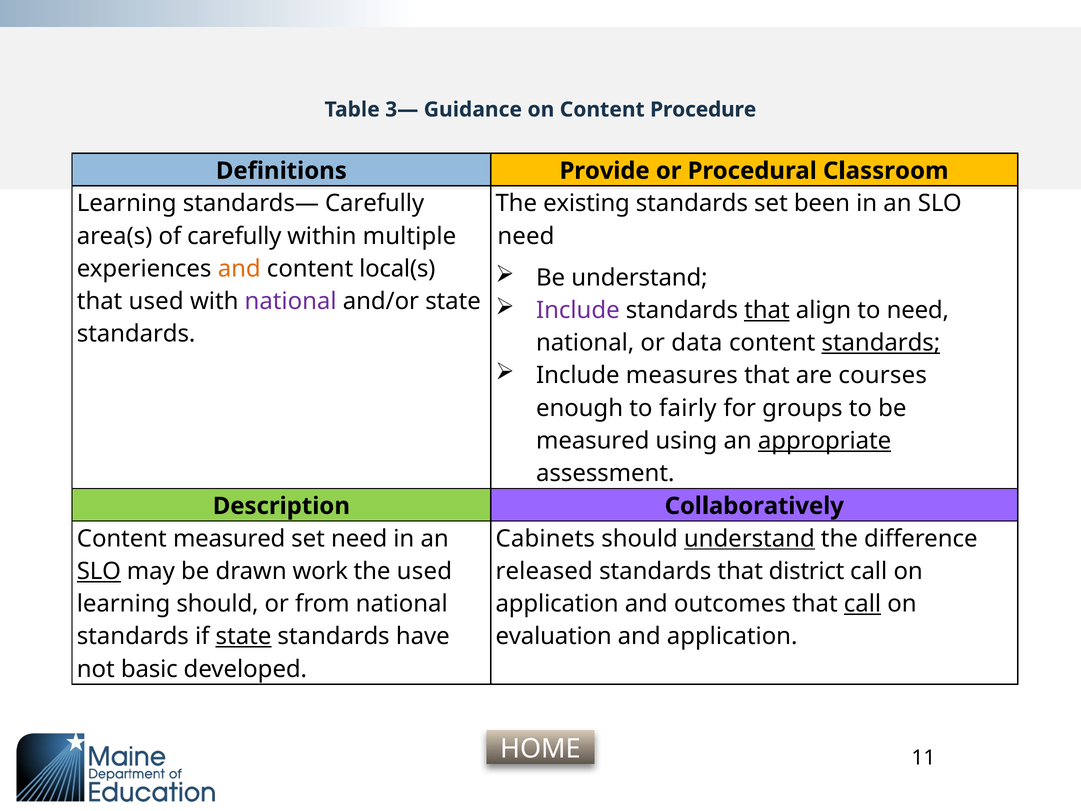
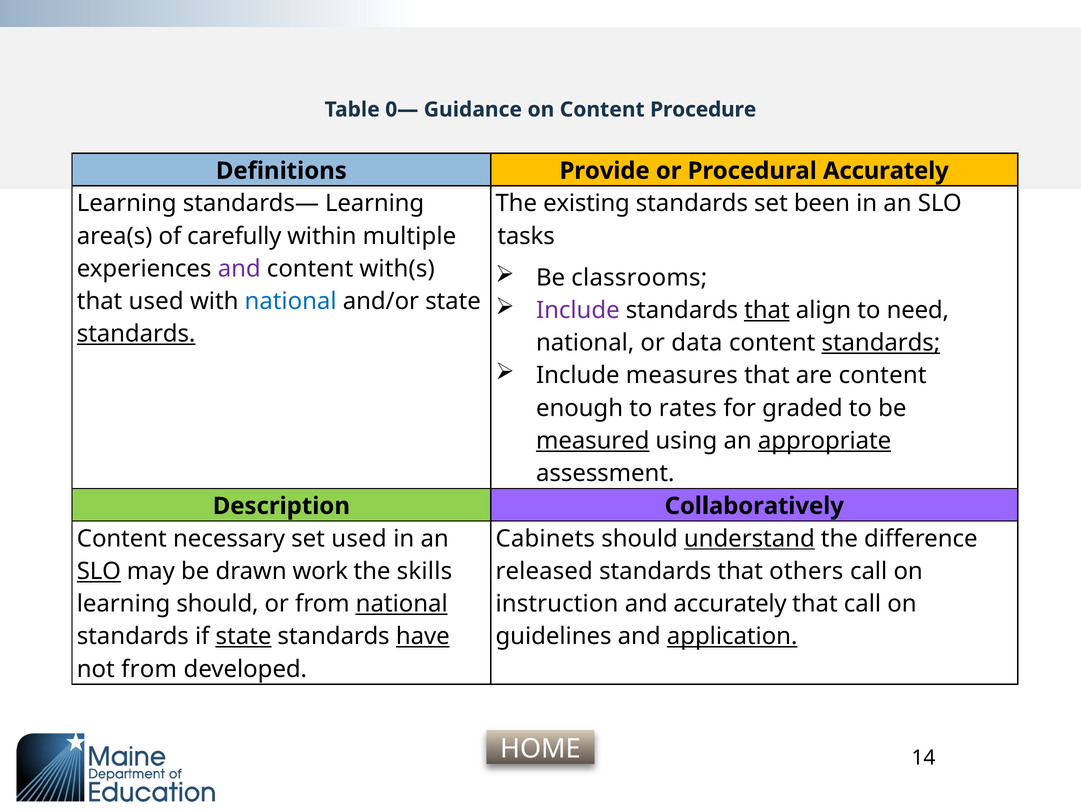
3—: 3— -> 0—
Procedural Classroom: Classroom -> Accurately
standards— Carefully: Carefully -> Learning
need at (526, 236): need -> tasks
and at (239, 269) colour: orange -> purple
local(s: local(s -> with(s
Be understand: understand -> classrooms
national at (291, 301) colour: purple -> blue
standards at (136, 334) underline: none -> present
are courses: courses -> content
fairly: fairly -> rates
groups: groups -> graded
measured at (593, 441) underline: none -> present
Content measured: measured -> necessary
set need: need -> used
the used: used -> skills
district: district -> others
national at (402, 604) underline: none -> present
application at (557, 604): application -> instruction
and outcomes: outcomes -> accurately
call at (862, 604) underline: present -> none
have underline: none -> present
evaluation: evaluation -> guidelines
application at (732, 636) underline: none -> present
not basic: basic -> from
11: 11 -> 14
